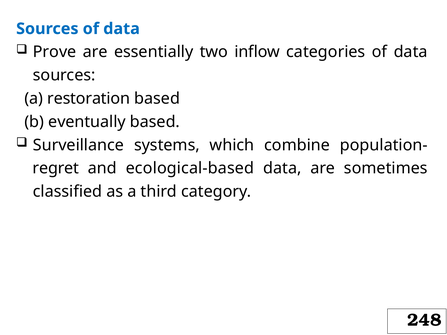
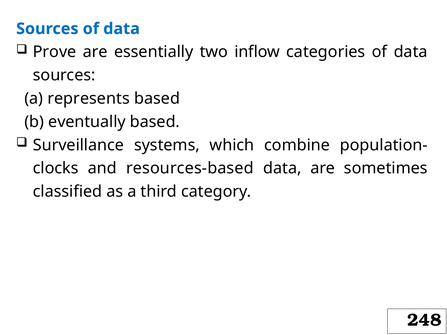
restoration: restoration -> represents
regret: regret -> clocks
ecological-based: ecological-based -> resources-based
